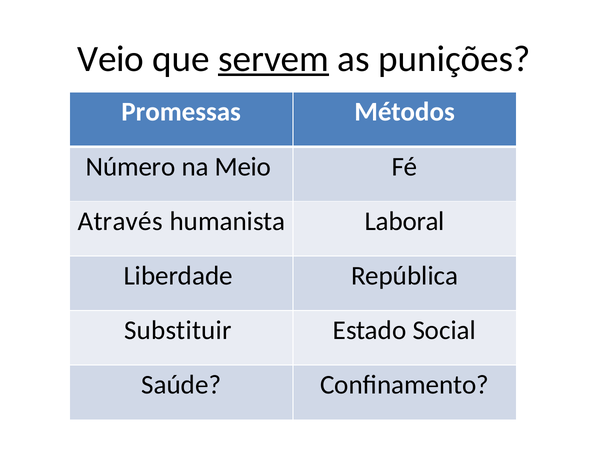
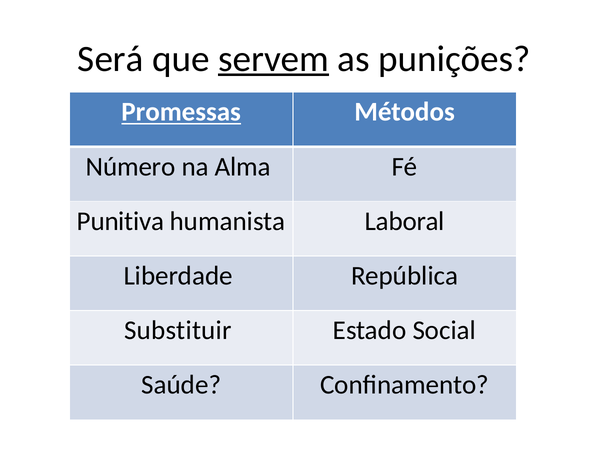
Veio: Veio -> Será
Promessas underline: none -> present
Meio: Meio -> Alma
Através: Através -> Punitiva
